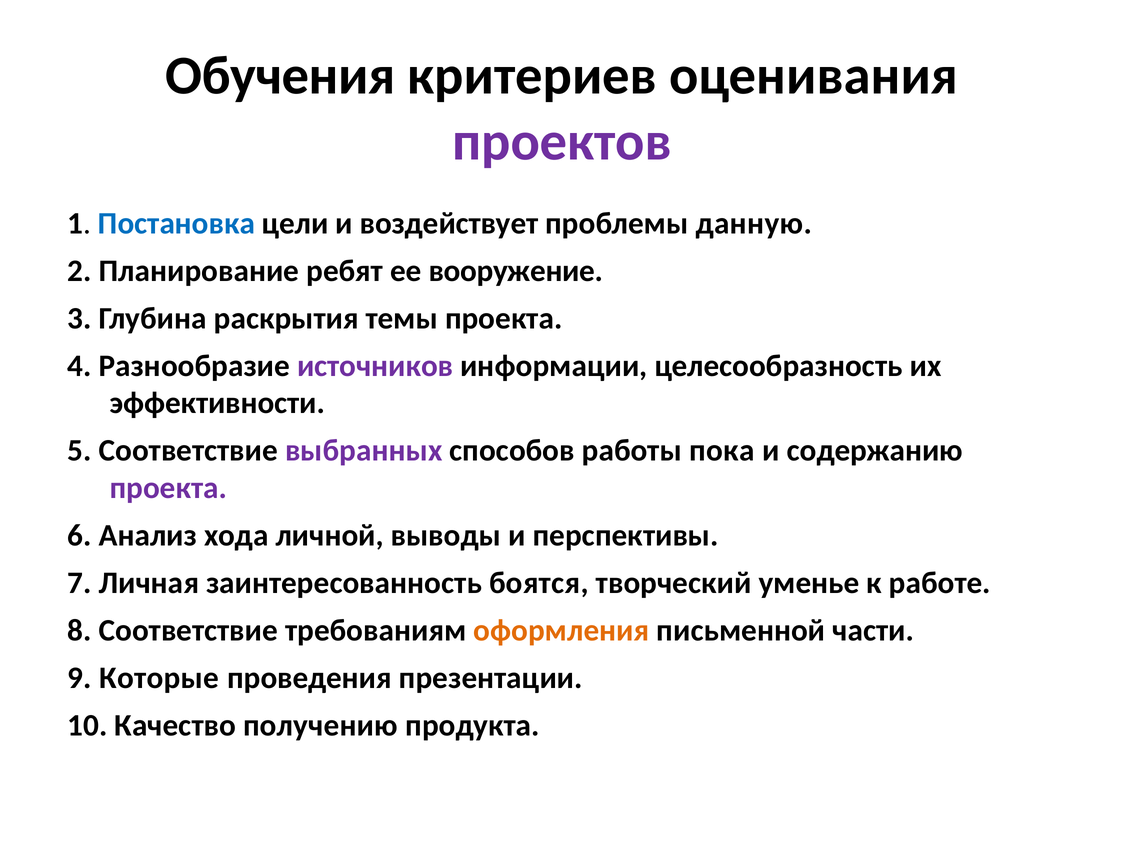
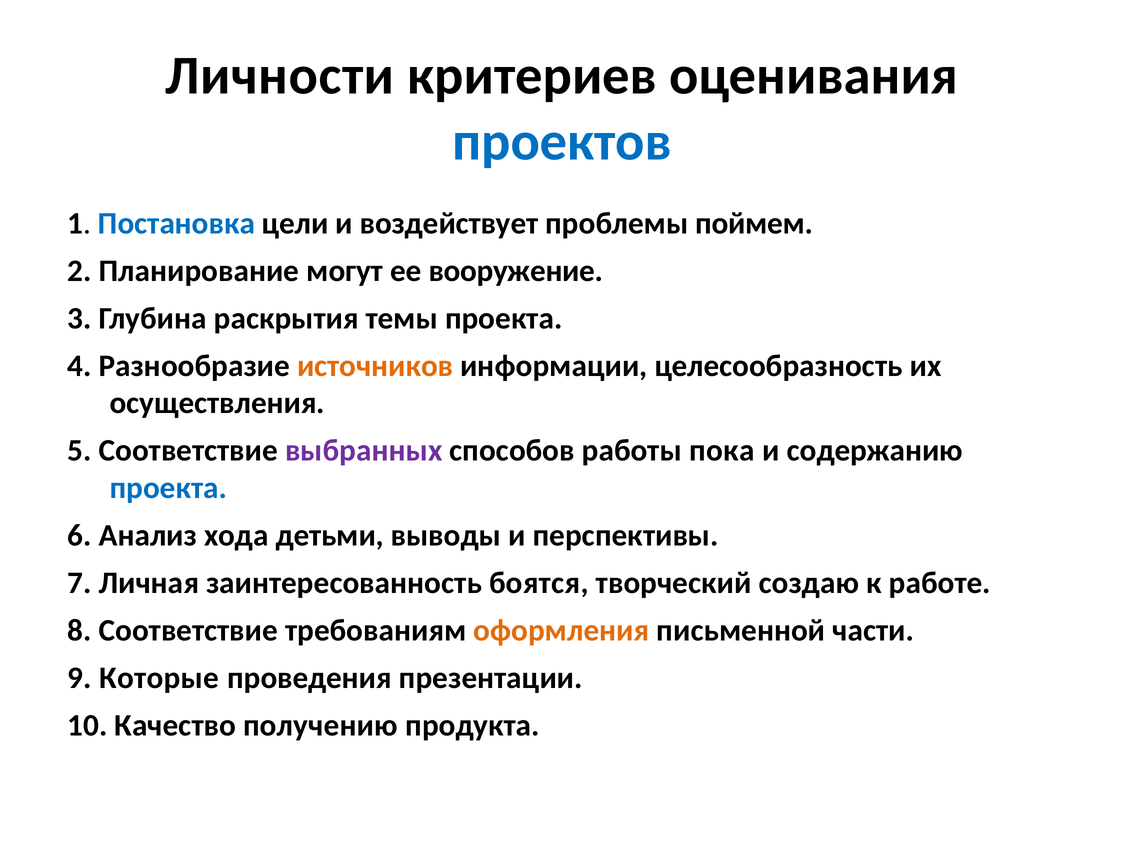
Обучения: Обучения -> Личности
проектов colour: purple -> blue
данную: данную -> поймем
ребят: ребят -> могут
источников colour: purple -> orange
эффективности: эффективности -> осуществления
проекта at (168, 488) colour: purple -> blue
личной: личной -> детьми
уменье: уменье -> создаю
